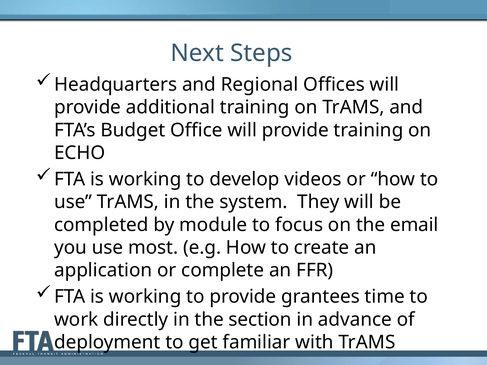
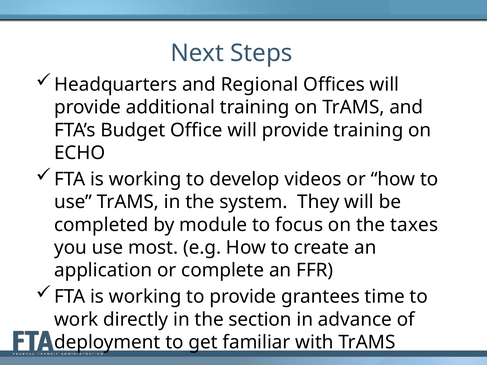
email: email -> taxes
